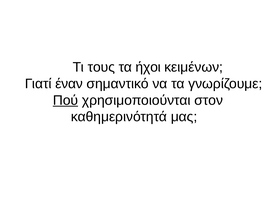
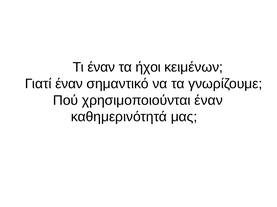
Τι τους: τους -> έναν
Πού underline: present -> none
χρησιμοποιούνται στον: στον -> έναν
